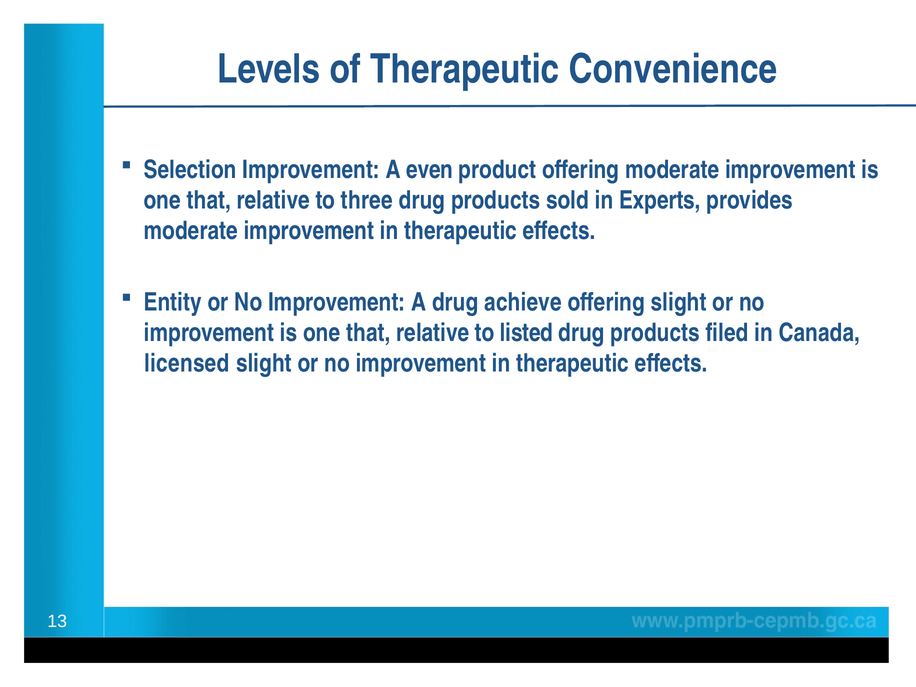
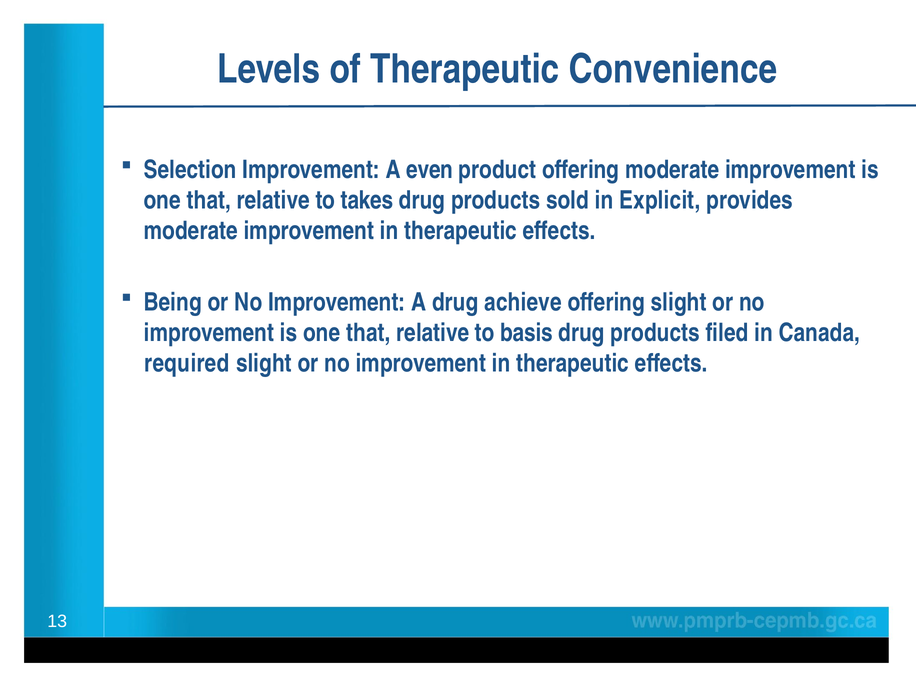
three: three -> takes
Experts: Experts -> Explicit
Entity: Entity -> Being
listed: listed -> basis
licensed: licensed -> required
